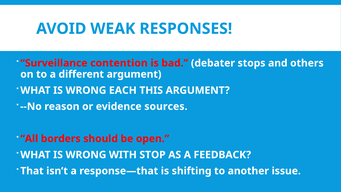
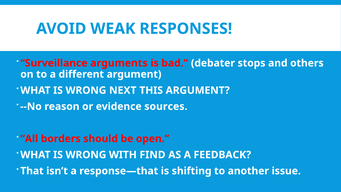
contention: contention -> arguments
EACH: EACH -> NEXT
STOP: STOP -> FIND
